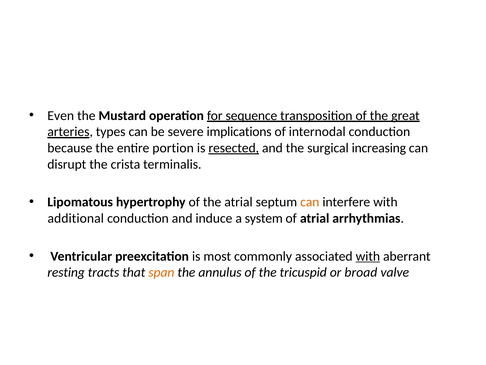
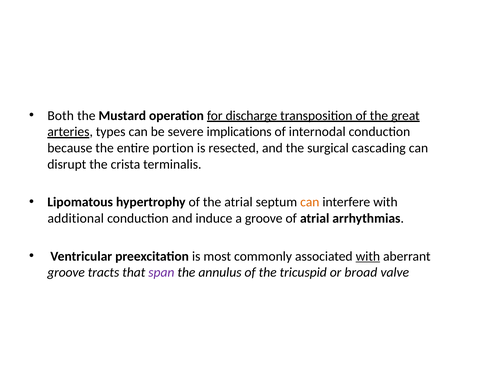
Even: Even -> Both
sequence: sequence -> discharge
resected underline: present -> none
increasing: increasing -> cascading
a system: system -> groove
resting at (66, 272): resting -> groove
span colour: orange -> purple
